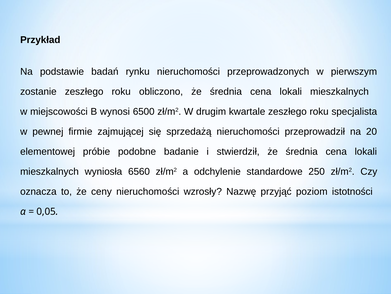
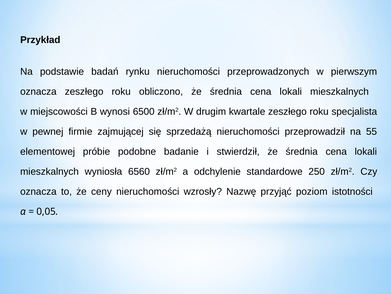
zostanie at (38, 91): zostanie -> oznacza
20: 20 -> 55
